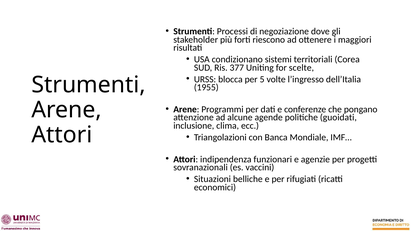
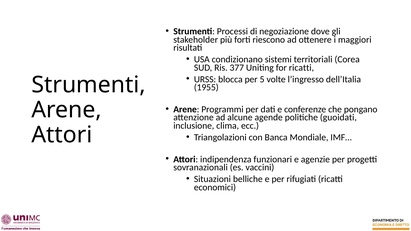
for scelte: scelte -> ricatti
